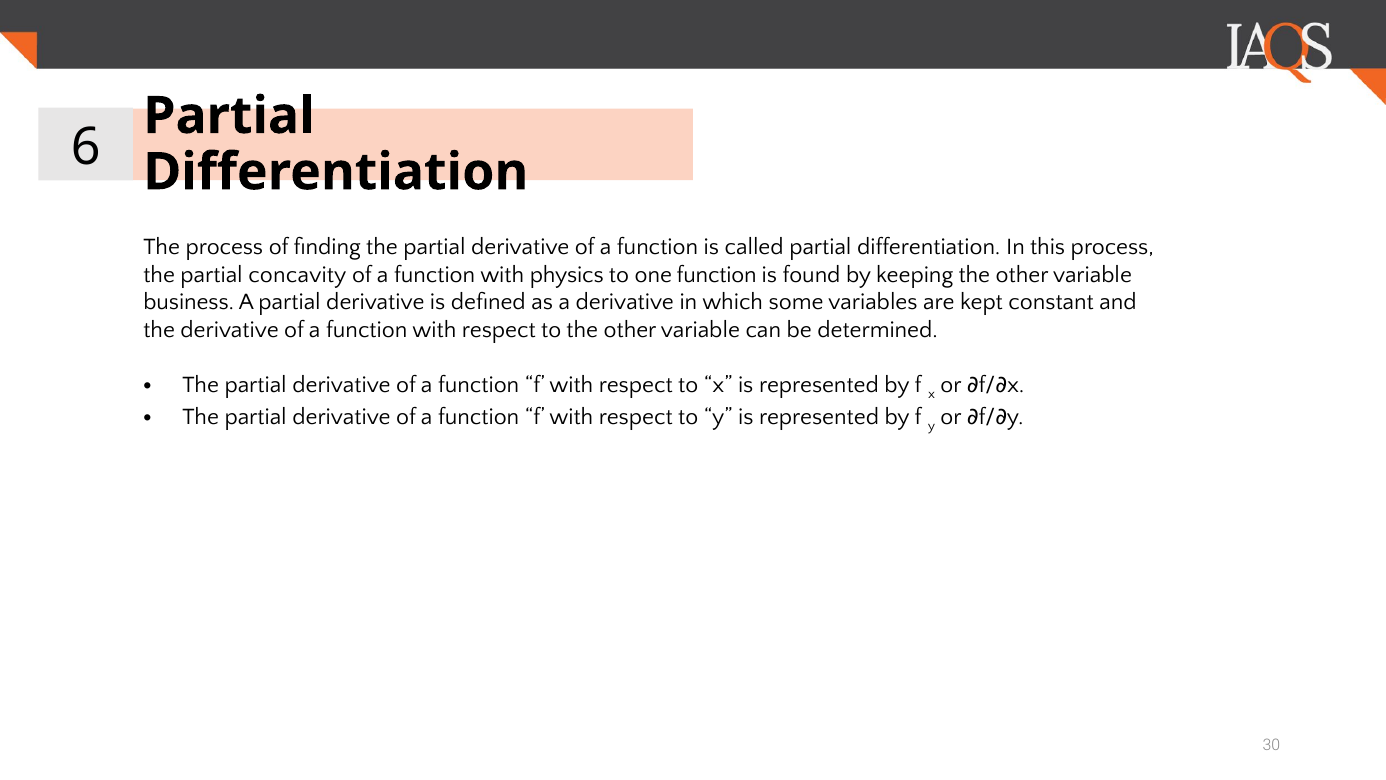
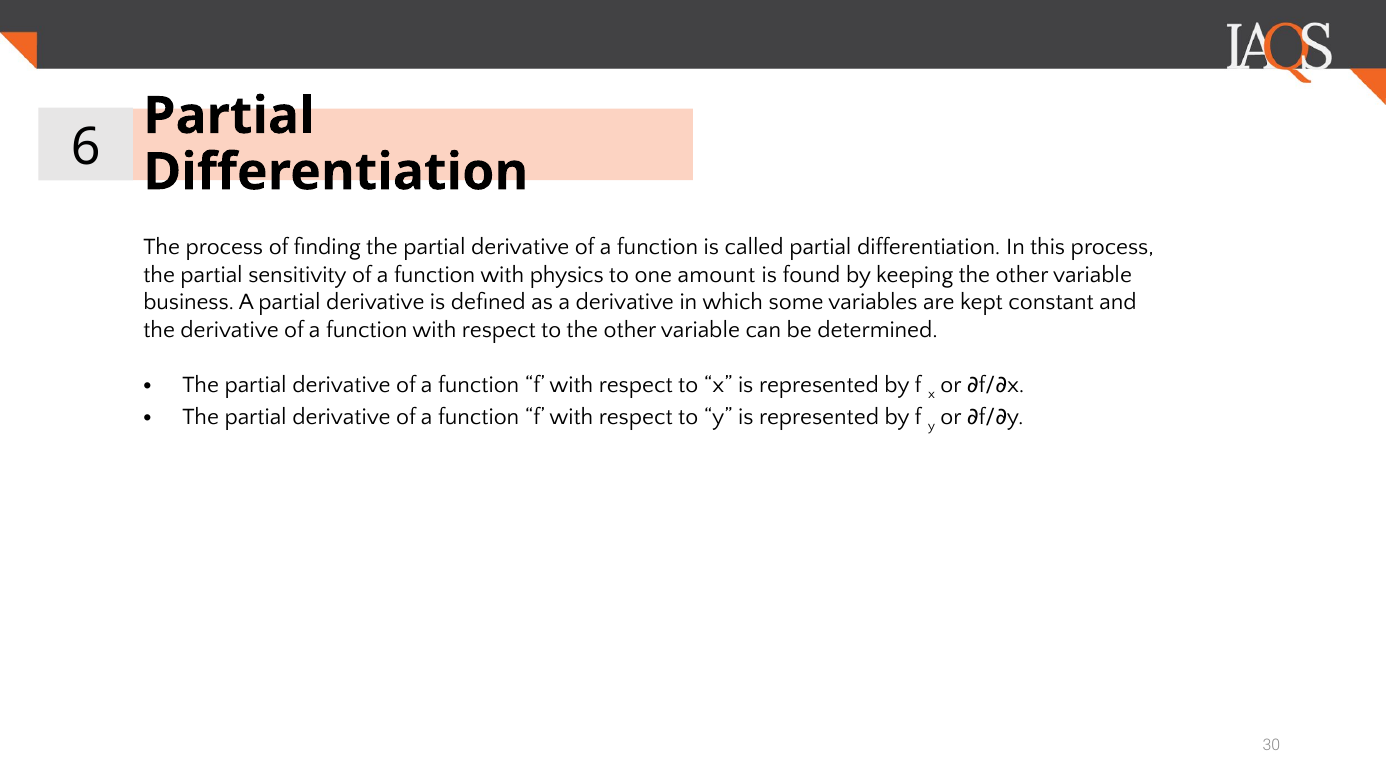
concavity: concavity -> sensitivity
one function: function -> amount
